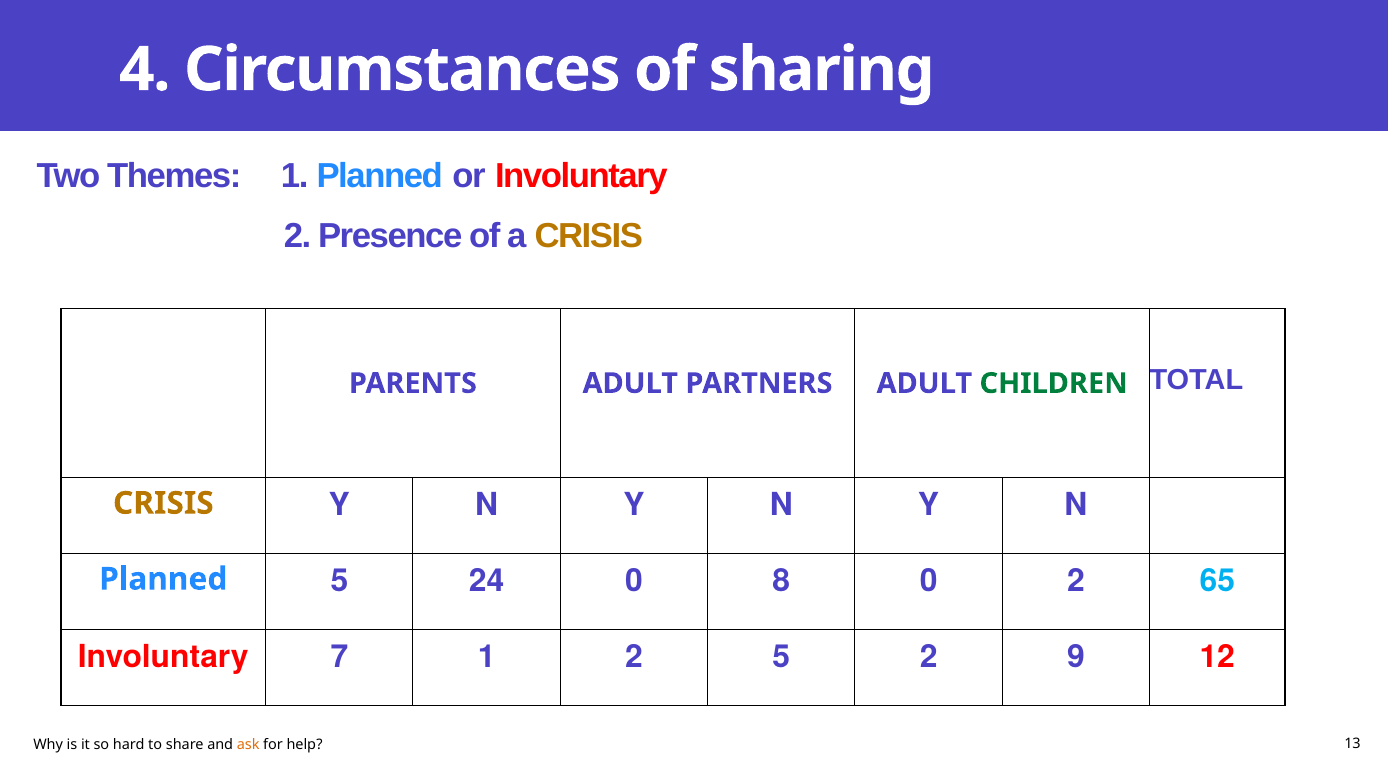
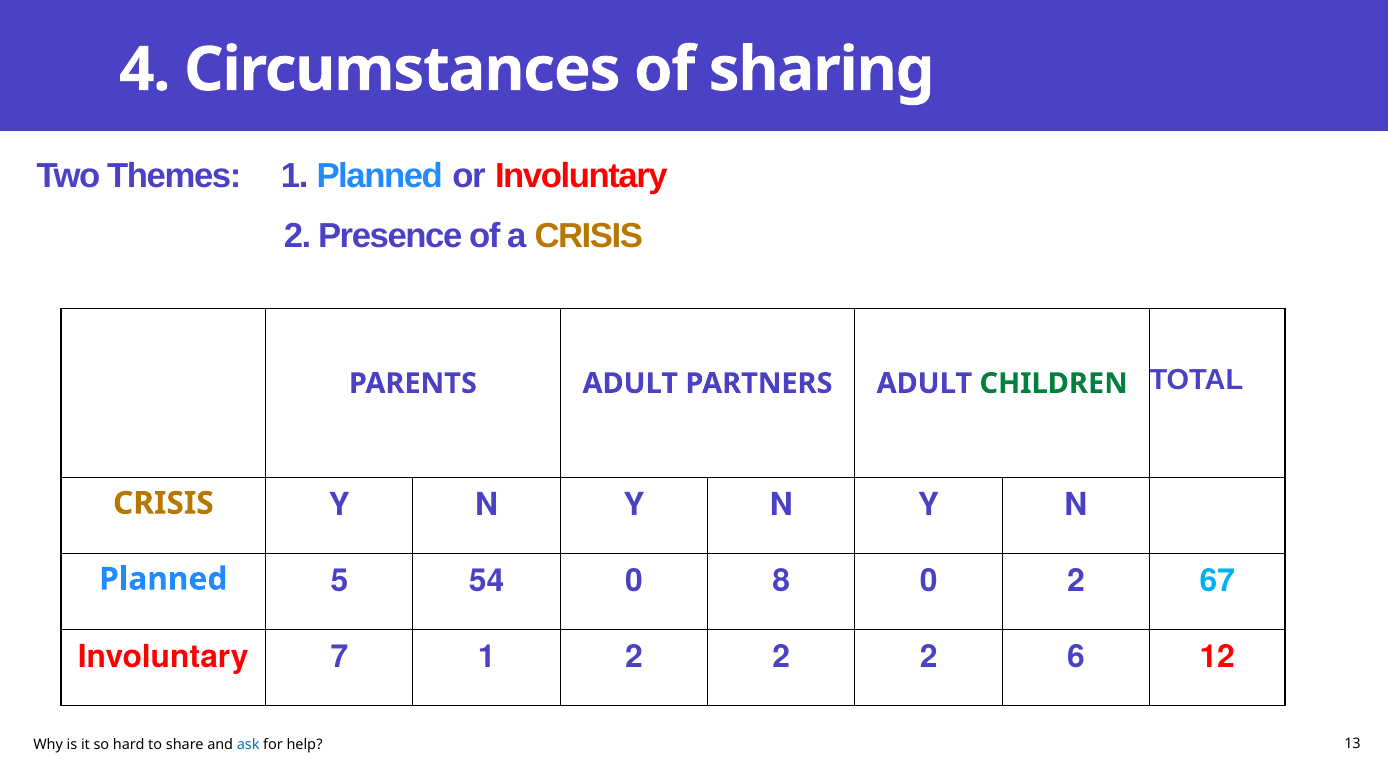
24: 24 -> 54
65: 65 -> 67
1 2 5: 5 -> 2
9: 9 -> 6
ask colour: orange -> blue
